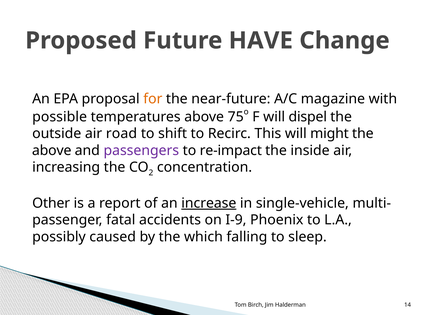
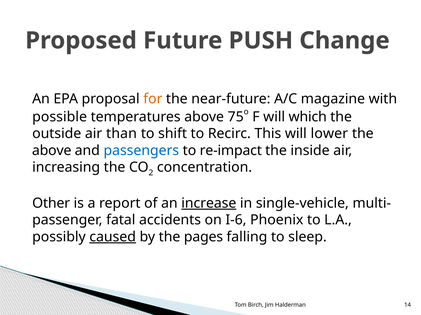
HAVE: HAVE -> PUSH
dispel: dispel -> which
road: road -> than
might: might -> lower
passengers colour: purple -> blue
I-9: I-9 -> I-6
caused underline: none -> present
which: which -> pages
